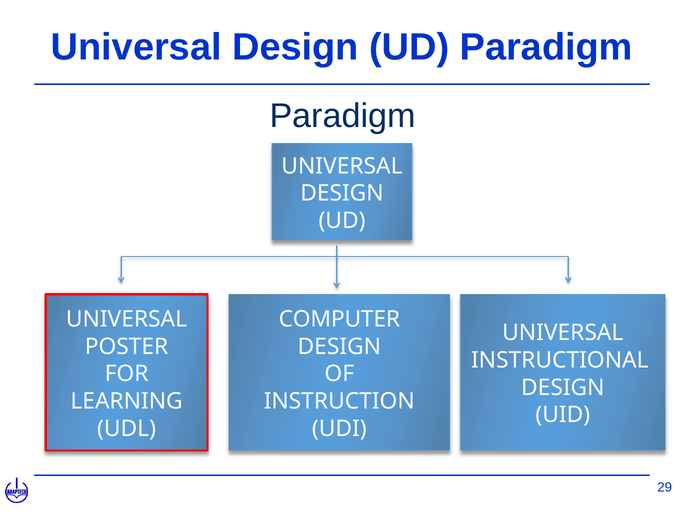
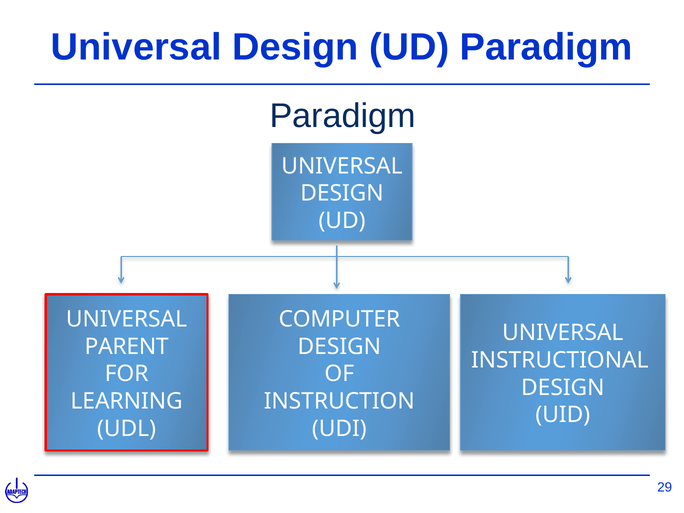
POSTER: POSTER -> PARENT
